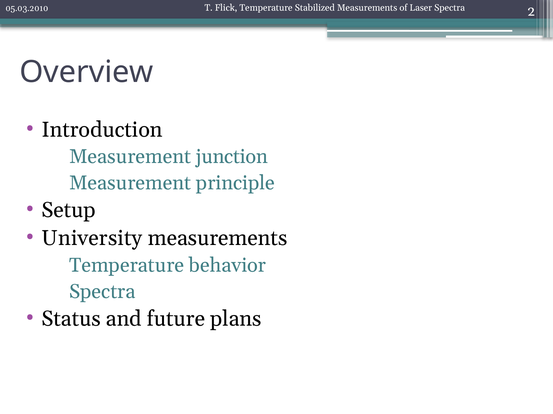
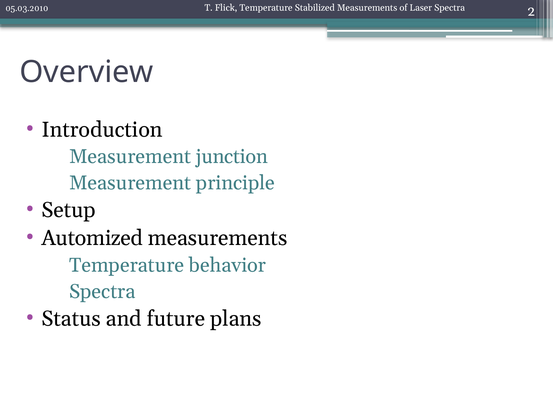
University: University -> Automized
